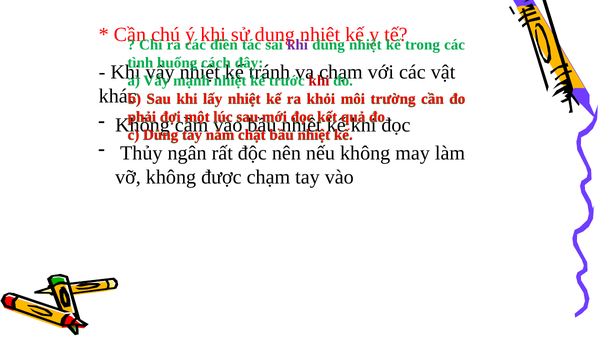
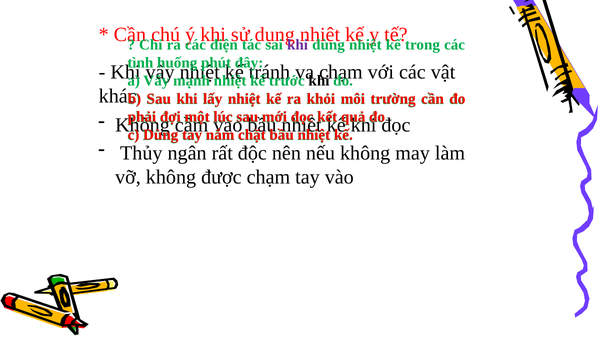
điền: điền -> điện
cách: cách -> phút
khi at (319, 81) colour: red -> black
